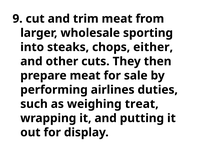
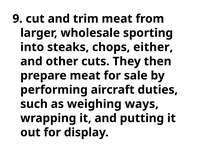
airlines: airlines -> aircraft
treat: treat -> ways
